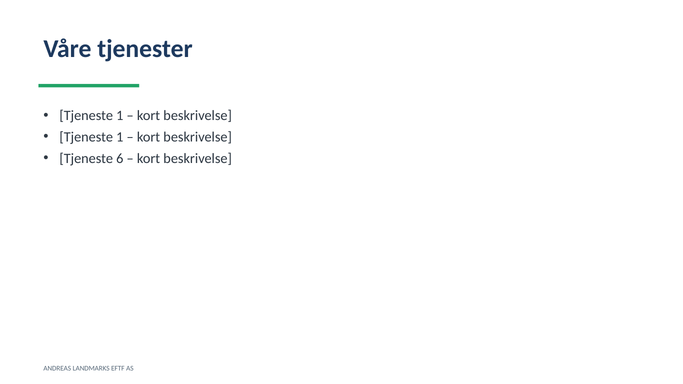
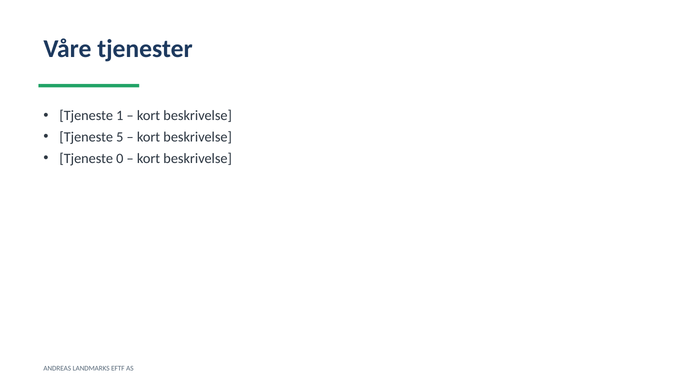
1 at (120, 137): 1 -> 5
6: 6 -> 0
